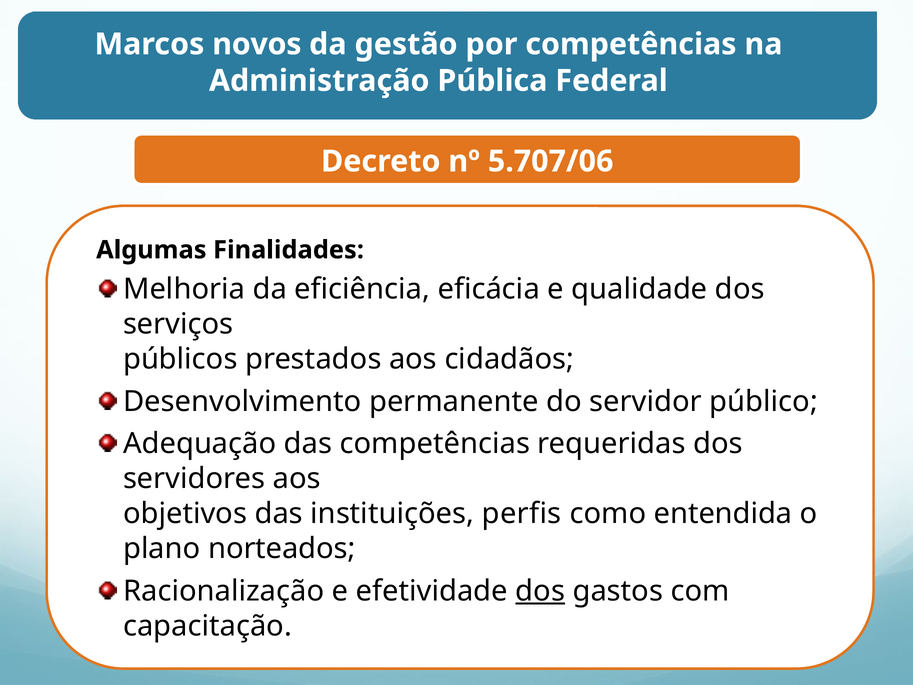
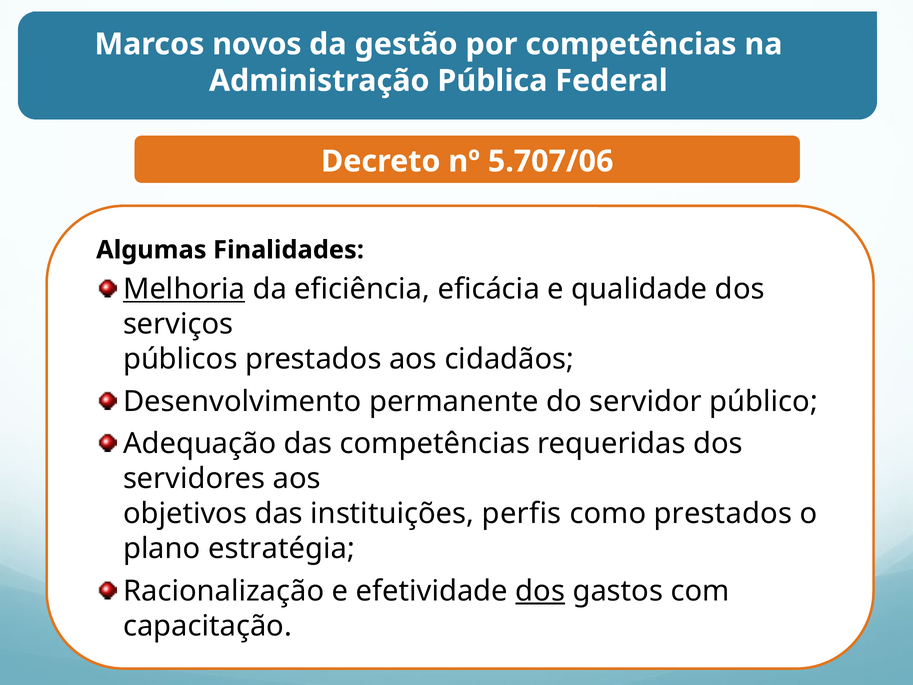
Melhoria underline: none -> present
como entendida: entendida -> prestados
norteados: norteados -> estratégia
